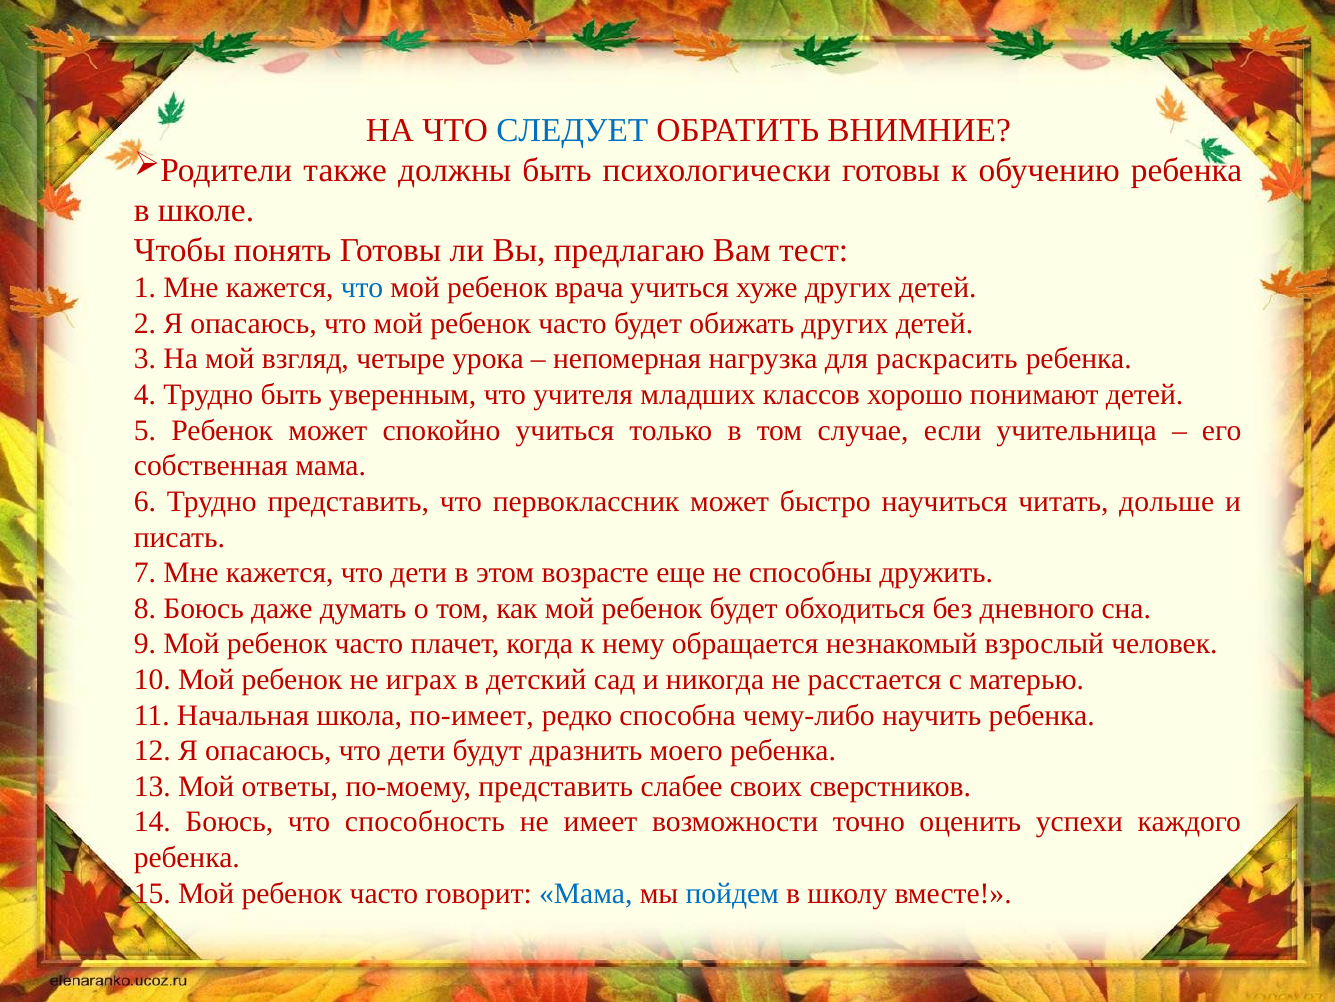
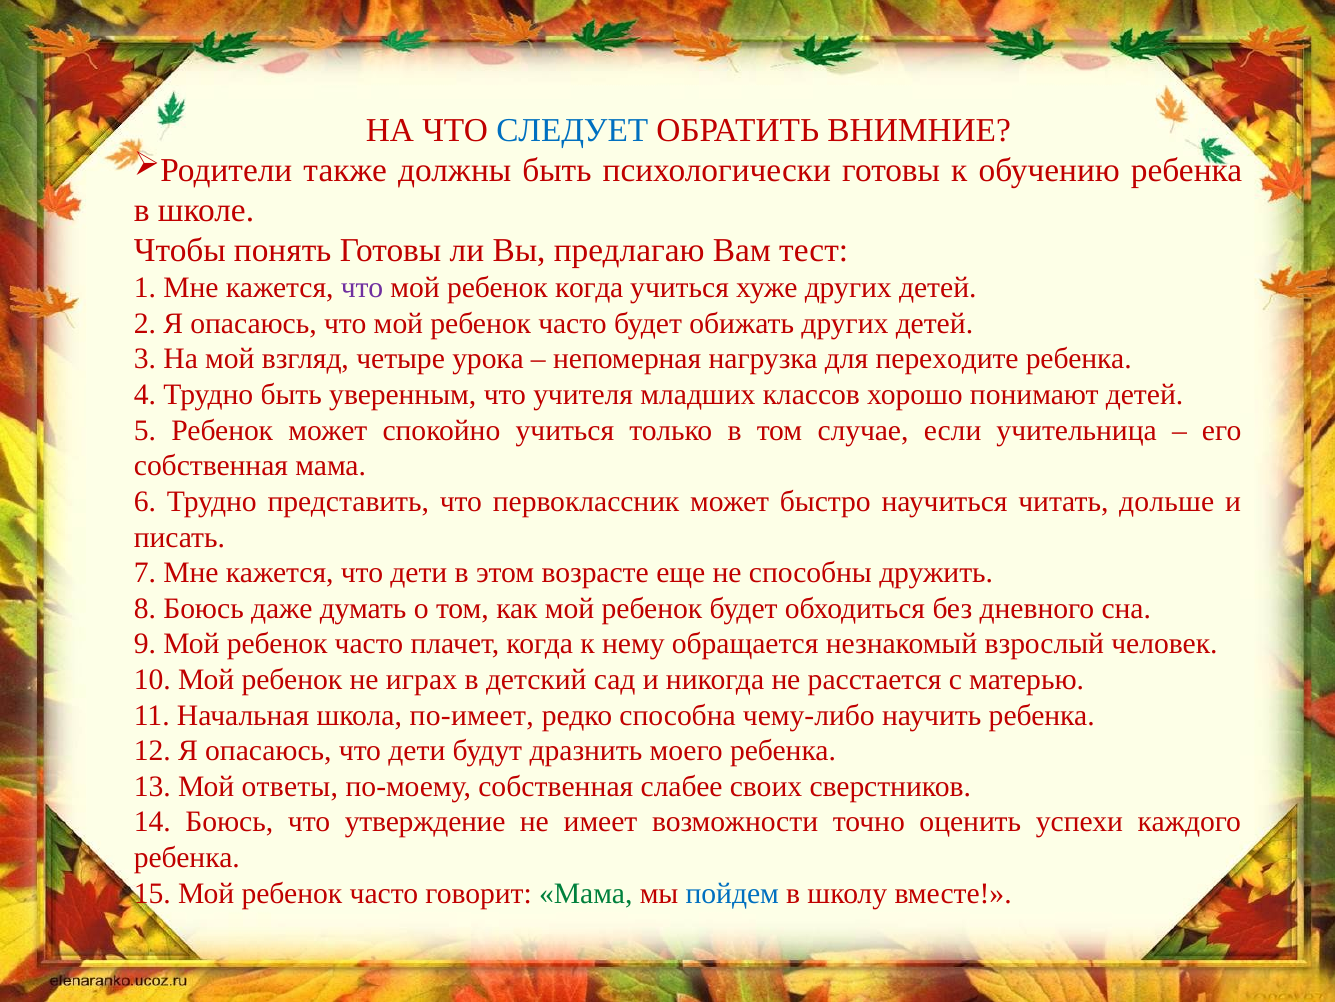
что at (362, 288) colour: blue -> purple
ребенок врача: врача -> когда
раскрасить: раскрасить -> переходите
по-моему представить: представить -> собственная
способность: способность -> утверждение
Мама at (586, 893) colour: blue -> green
